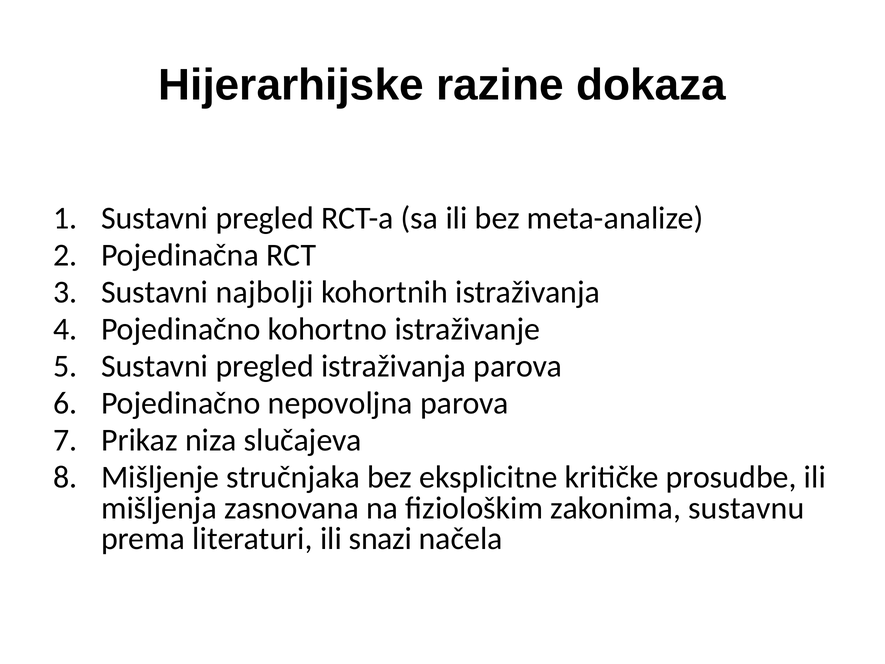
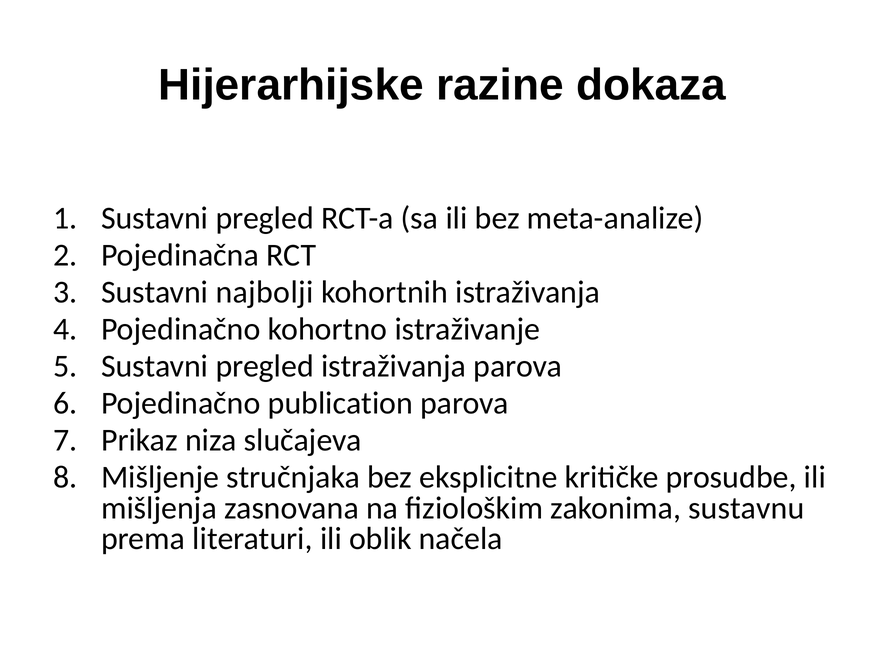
nepovoljna: nepovoljna -> publication
snazi: snazi -> oblik
